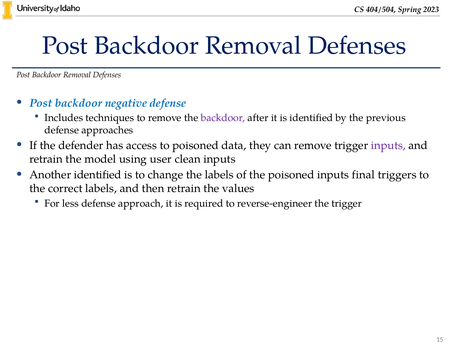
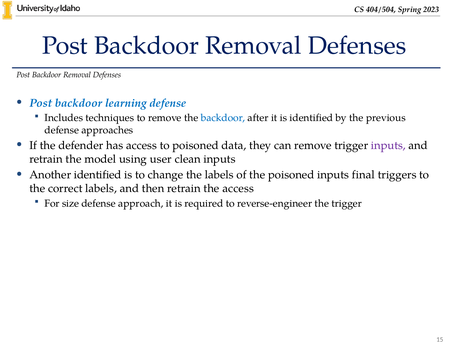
negative: negative -> learning
backdoor at (223, 118) colour: purple -> blue
the values: values -> access
less: less -> size
